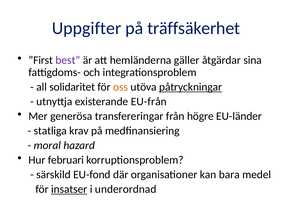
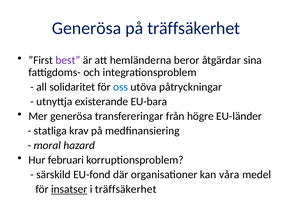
Uppgifter at (87, 28): Uppgifter -> Generösa
gäller: gäller -> beror
oss colour: orange -> blue
påtryckningar underline: present -> none
EU-från: EU-från -> EU-bara
bara: bara -> våra
i underordnad: underordnad -> träffsäkerhet
